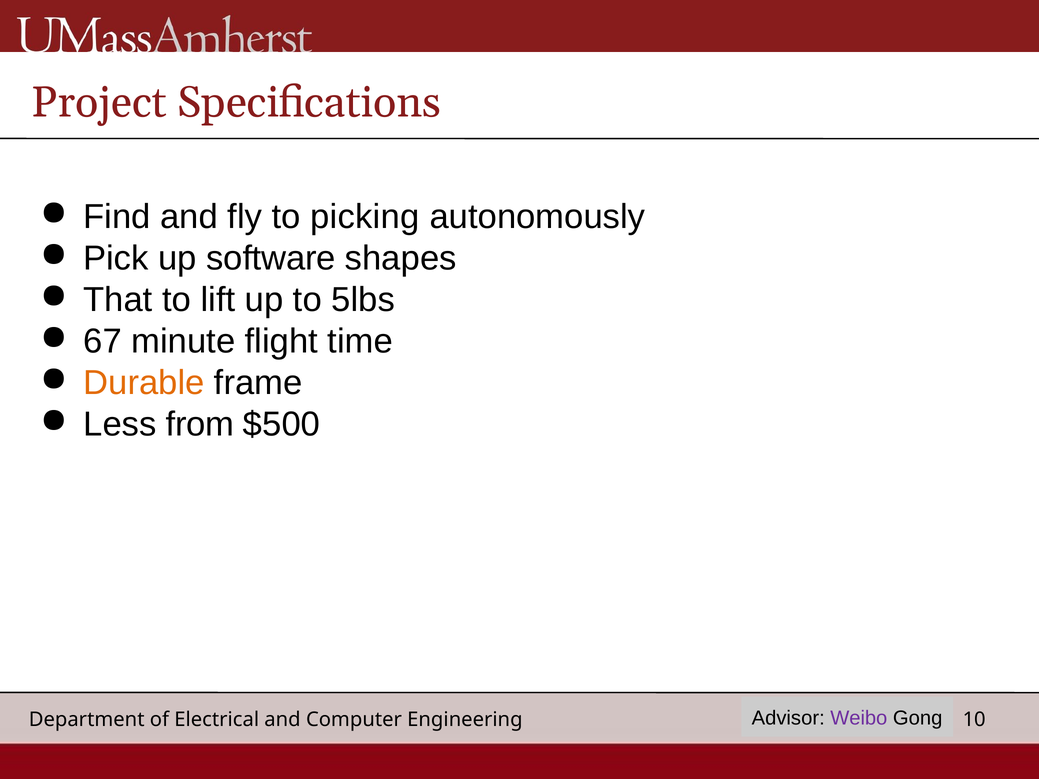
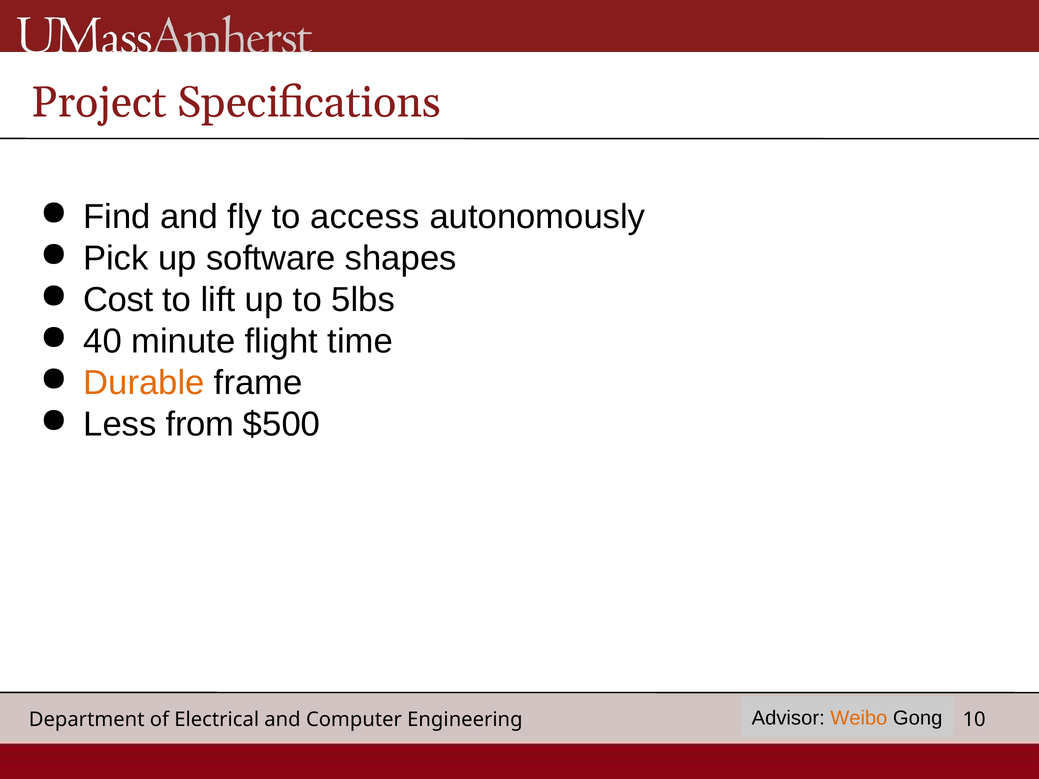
picking: picking -> access
That: That -> Cost
67: 67 -> 40
Weibo colour: purple -> orange
